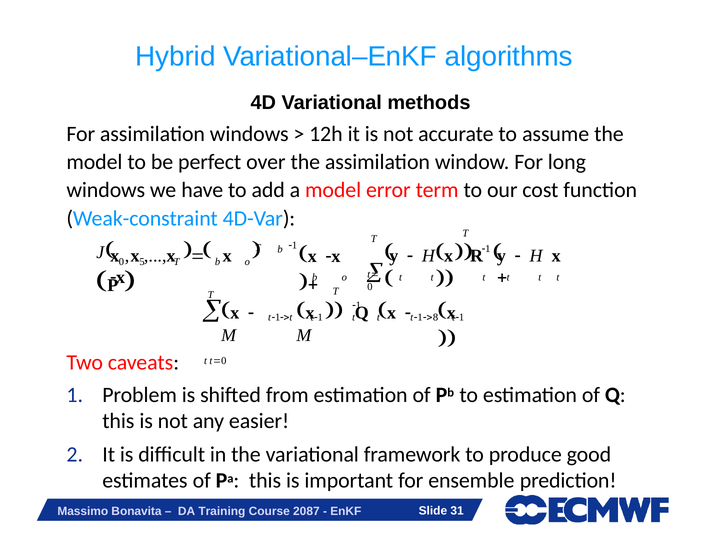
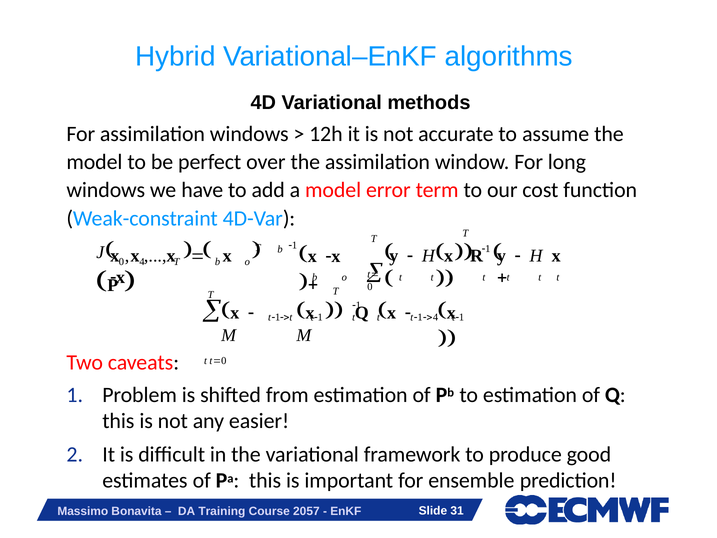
0 5: 5 -> 4
1 8: 8 -> 4
2087: 2087 -> 2057
